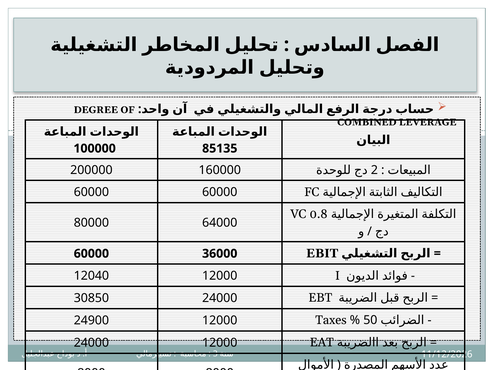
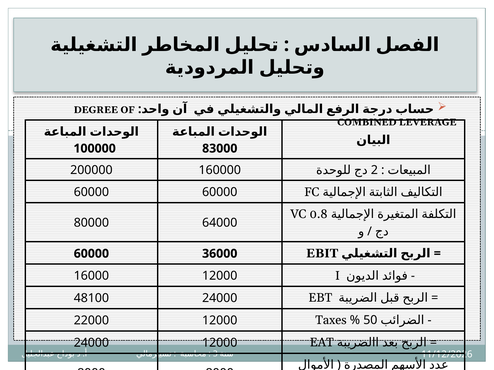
85135: 85135 -> 83000
12040: 12040 -> 16000
30850: 30850 -> 48100
24900: 24900 -> 22000
